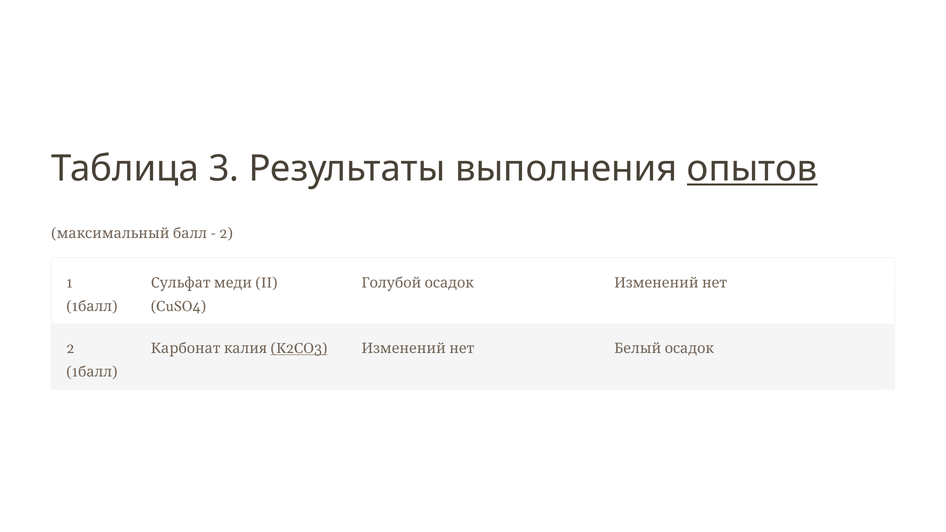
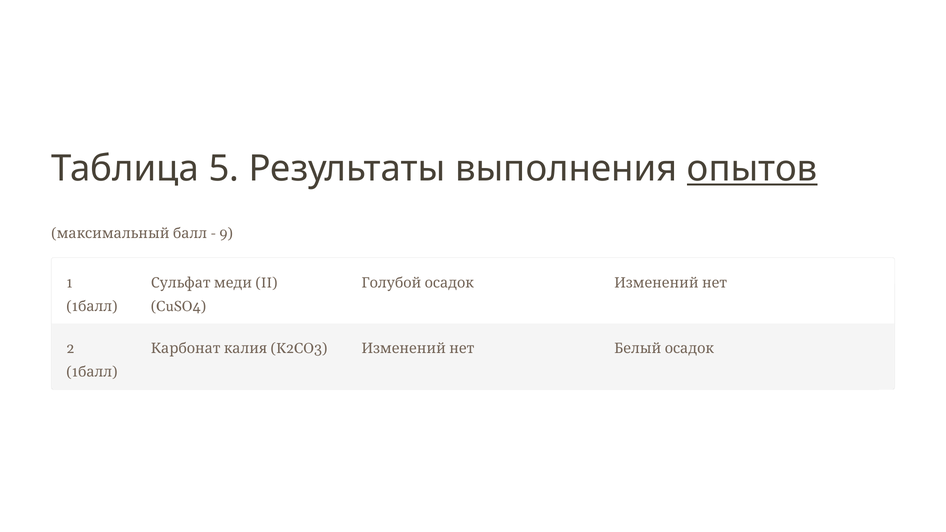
3: 3 -> 5
2 at (226, 233): 2 -> 9
K2CO3 underline: present -> none
